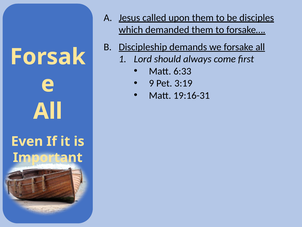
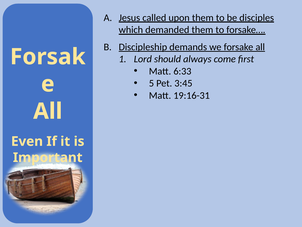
9: 9 -> 5
3:19: 3:19 -> 3:45
